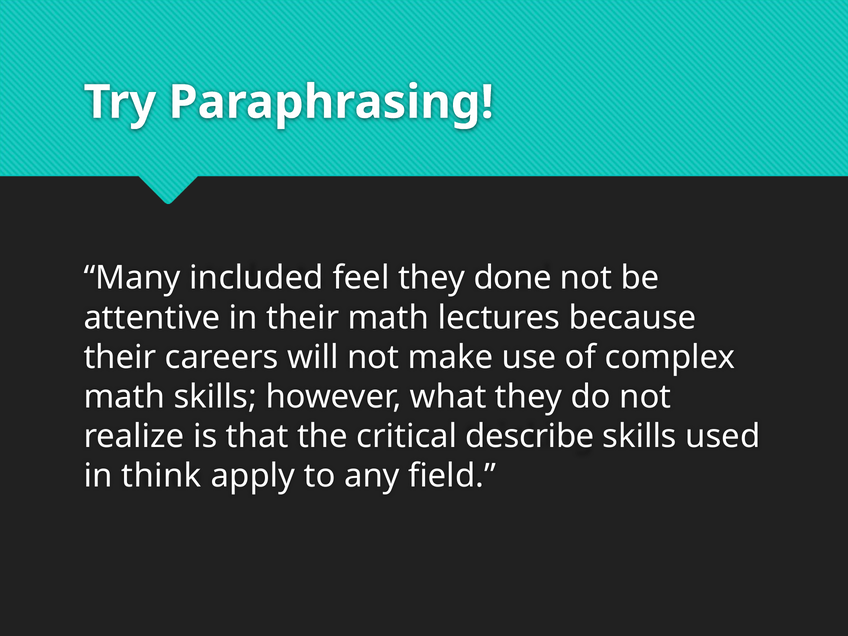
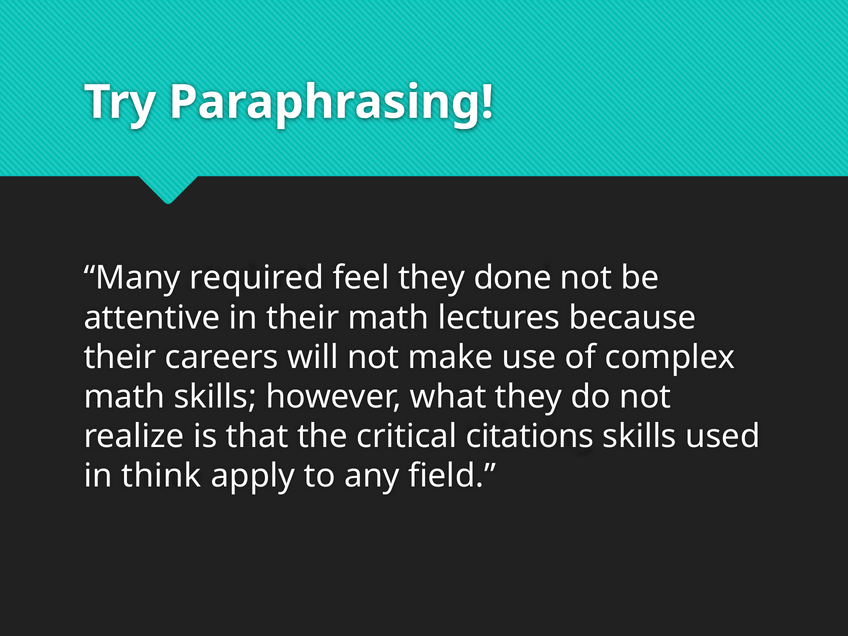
included: included -> required
describe: describe -> citations
